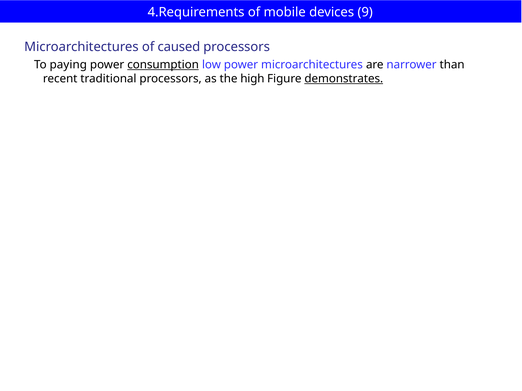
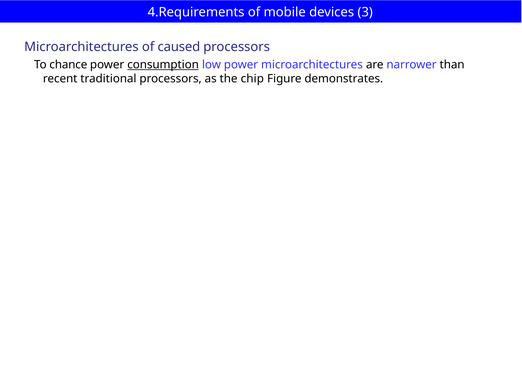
9: 9 -> 3
paying: paying -> chance
high: high -> chip
demonstrates underline: present -> none
